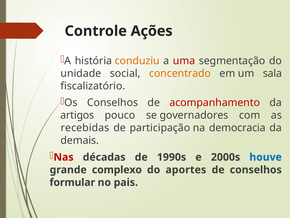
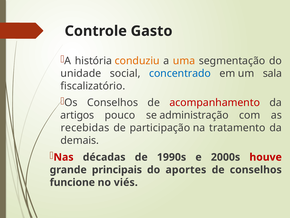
Ações: Ações -> Gasto
uma colour: red -> orange
concentrado colour: orange -> blue
governadores: governadores -> administração
democracia: democracia -> tratamento
houve colour: blue -> red
complexo: complexo -> principais
formular: formular -> funcione
pais: pais -> viés
